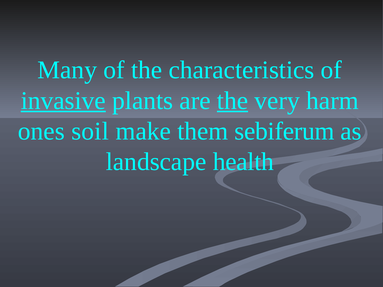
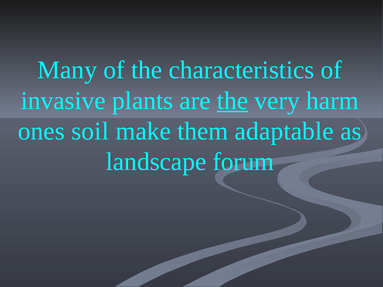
invasive underline: present -> none
sebiferum: sebiferum -> adaptable
health: health -> forum
